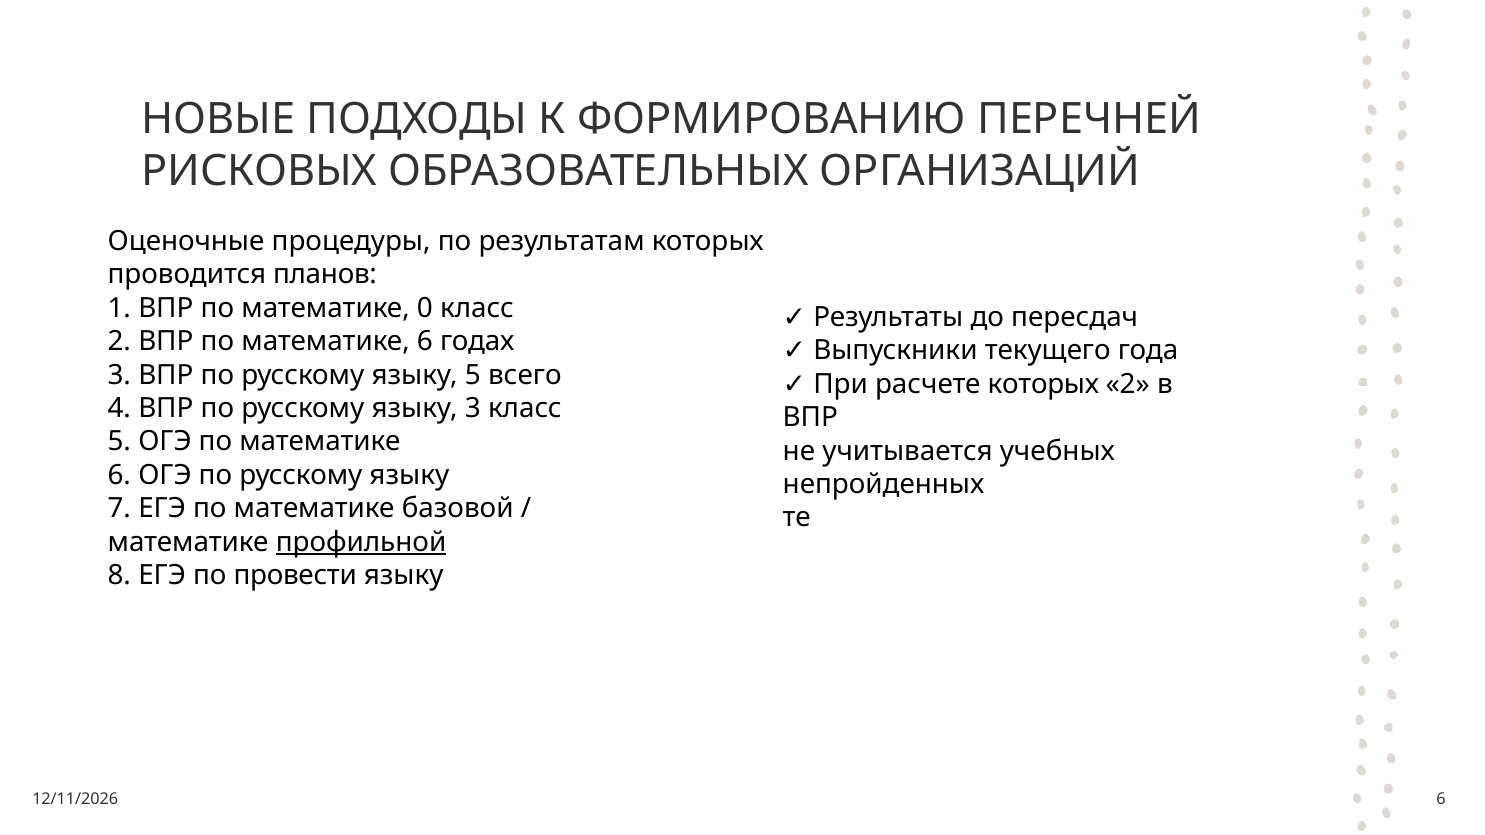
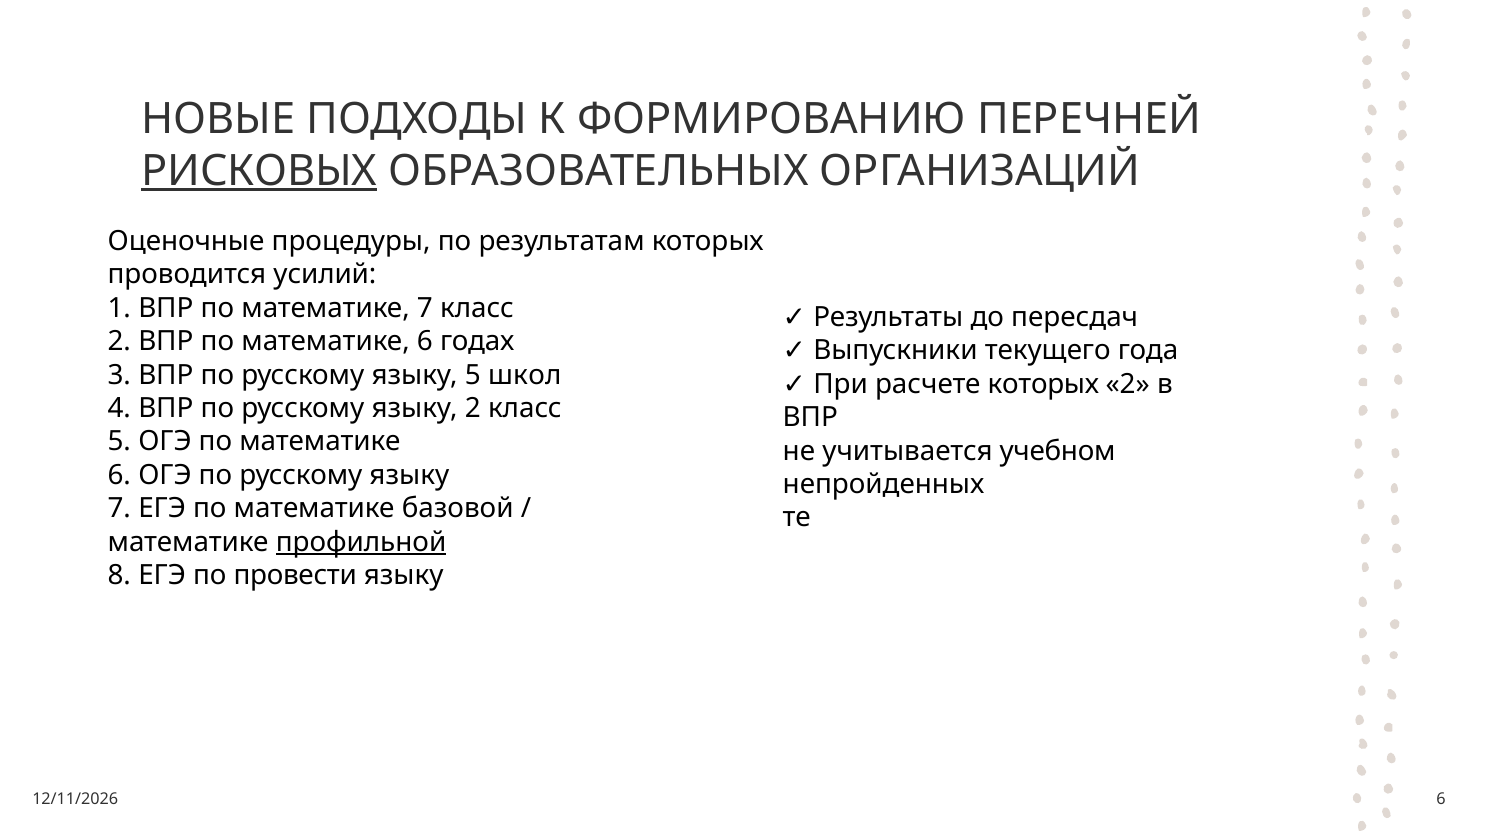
РИСКОВЫХ underline: none -> present
планов: планов -> усилий
математике 0: 0 -> 7
всего: всего -> школ
языку 3: 3 -> 2
учебных: учебных -> учебном
